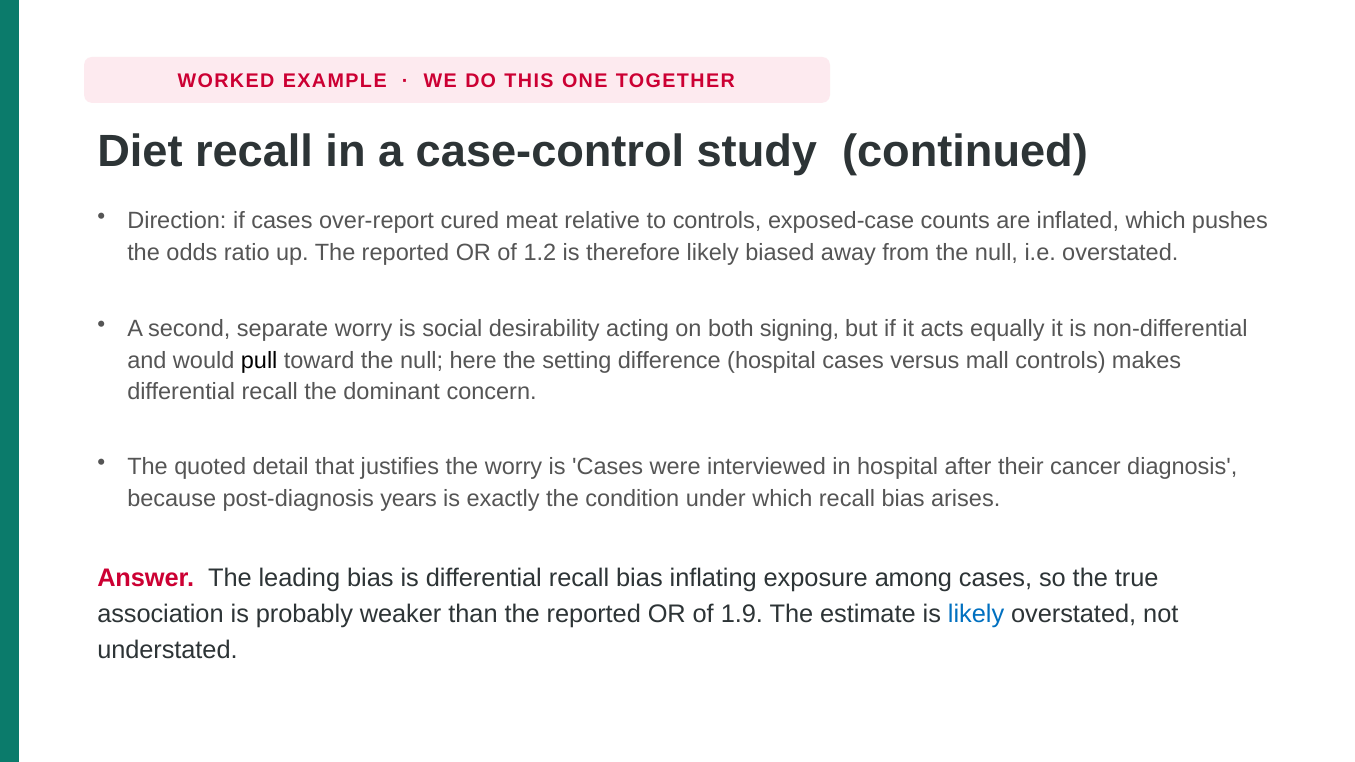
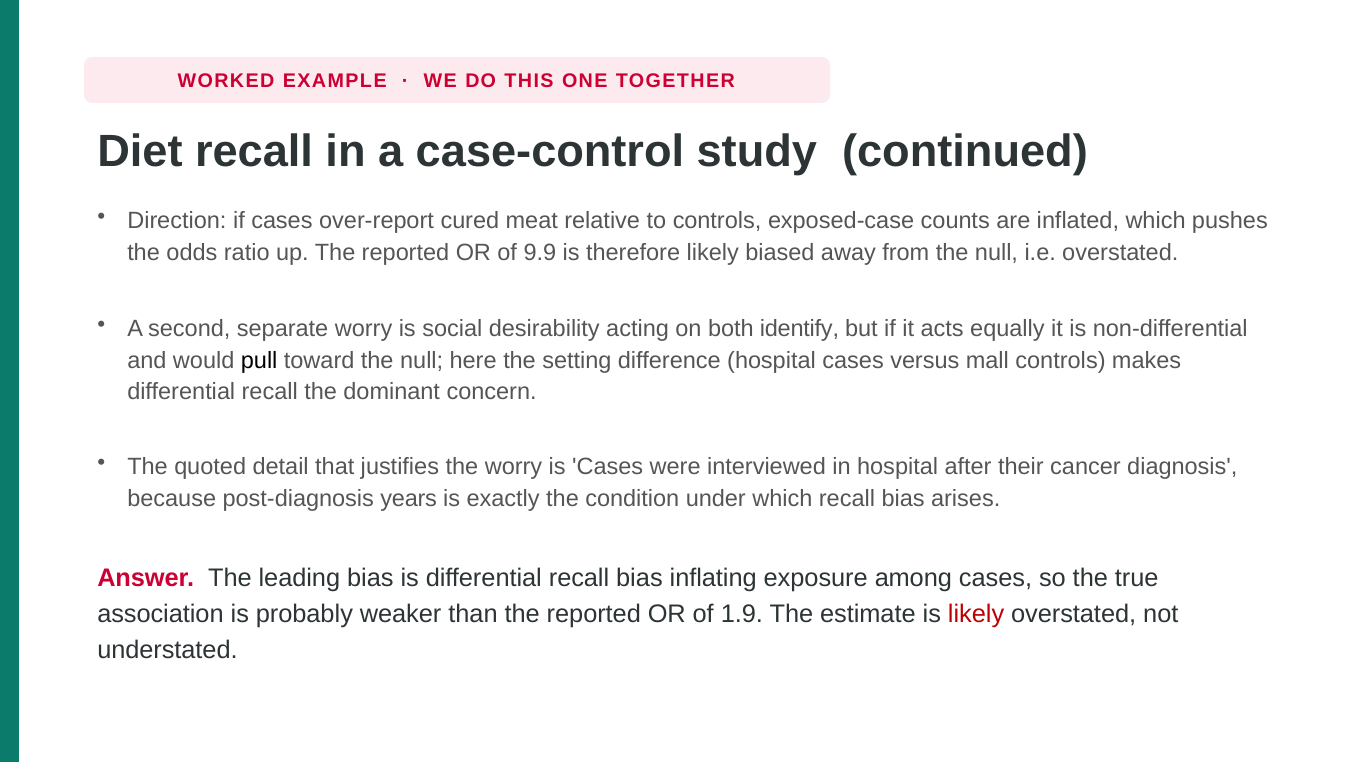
1.2: 1.2 -> 9.9
signing: signing -> identify
likely at (976, 614) colour: blue -> red
